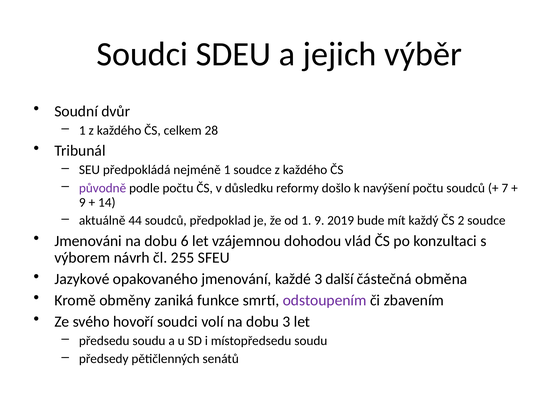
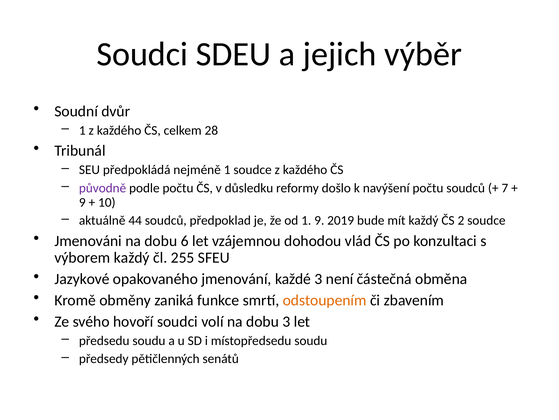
14: 14 -> 10
výborem návrh: návrh -> každý
další: další -> není
odstoupením colour: purple -> orange
